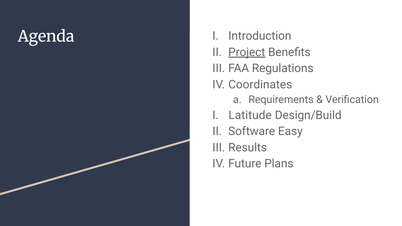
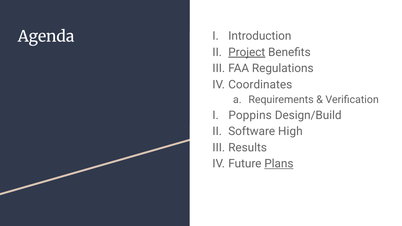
Latitude: Latitude -> Poppins
Easy: Easy -> High
Plans underline: none -> present
